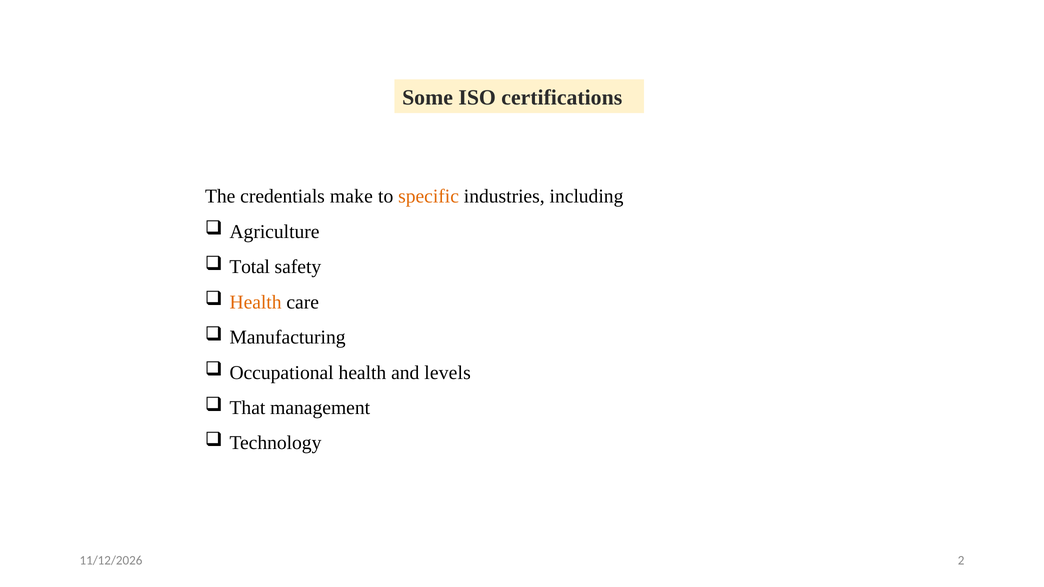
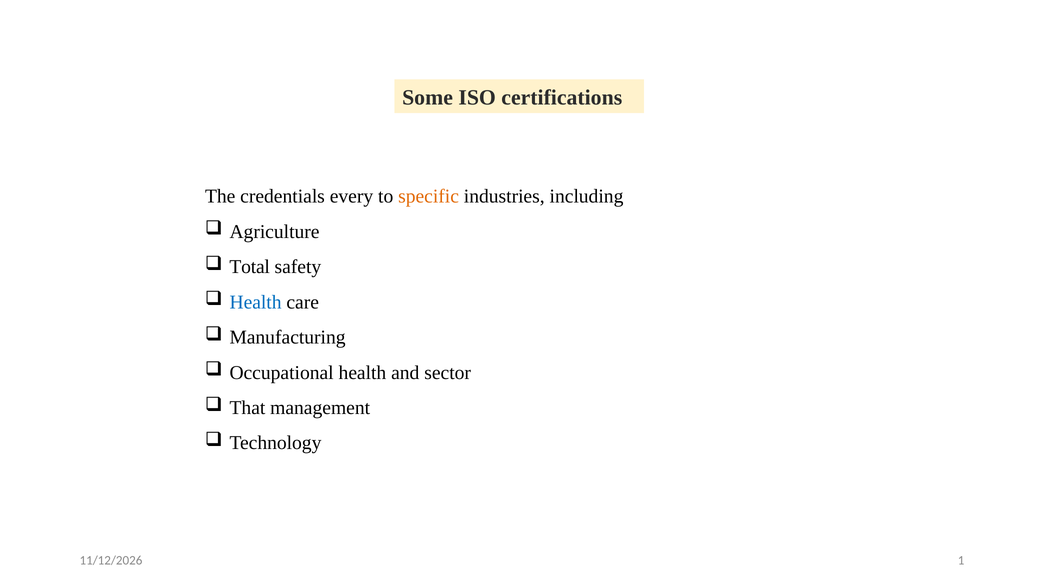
make: make -> every
Health at (256, 302) colour: orange -> blue
levels: levels -> sector
2: 2 -> 1
